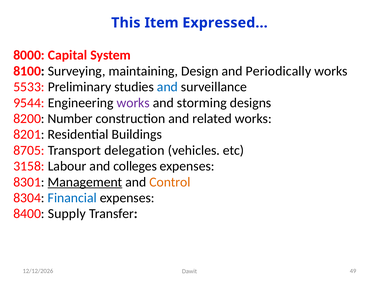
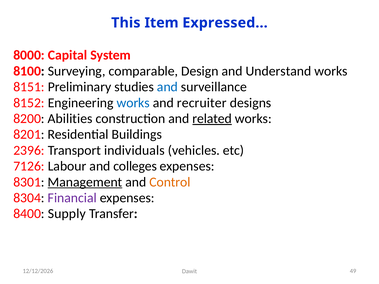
maintaining: maintaining -> comparable
Periodically: Periodically -> Understand
5533: 5533 -> 8151
9544: 9544 -> 8152
works at (133, 103) colour: purple -> blue
storming: storming -> recruiter
Number: Number -> Abilities
related underline: none -> present
8705: 8705 -> 2396
delegation: delegation -> individuals
3158: 3158 -> 7126
Financial colour: blue -> purple
